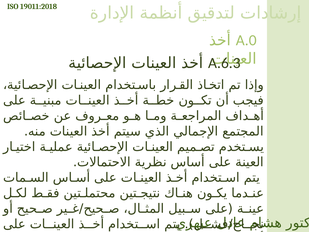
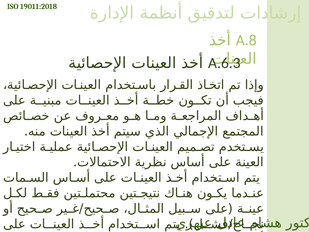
A.0: A.0 -> A.8
